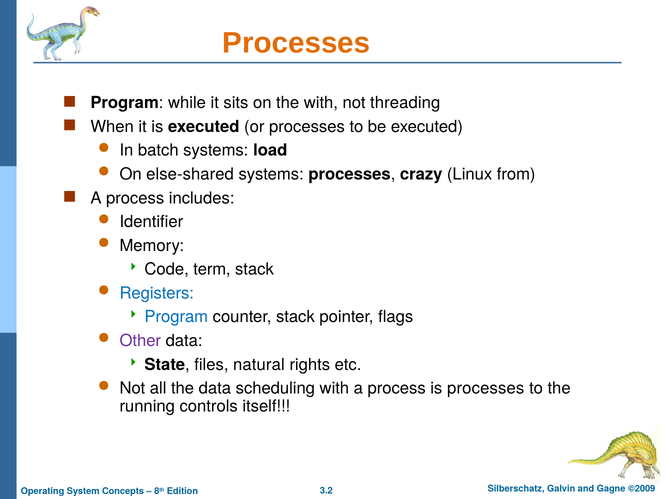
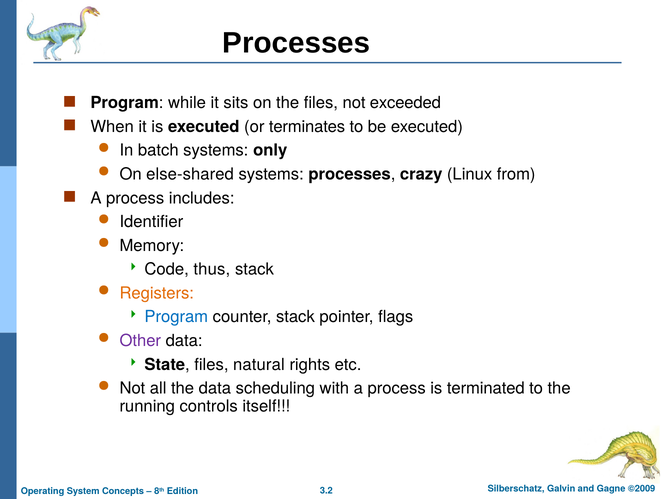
Processes at (296, 43) colour: orange -> black
the with: with -> files
threading: threading -> exceeded
or processes: processes -> terminates
load: load -> only
term: term -> thus
Registers colour: blue -> orange
is processes: processes -> terminated
